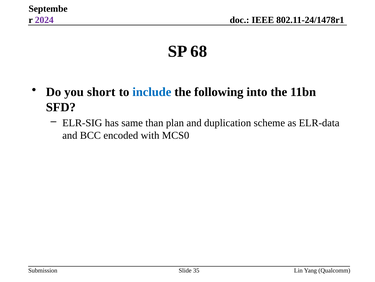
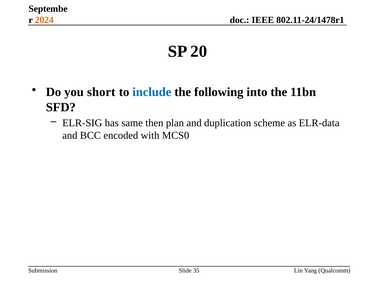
2024 colour: purple -> orange
68: 68 -> 20
than: than -> then
